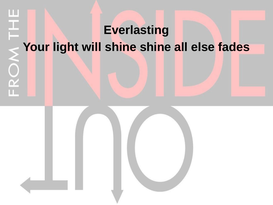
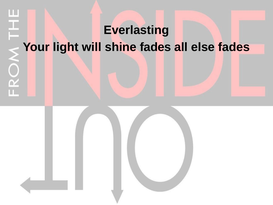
shine shine: shine -> fades
